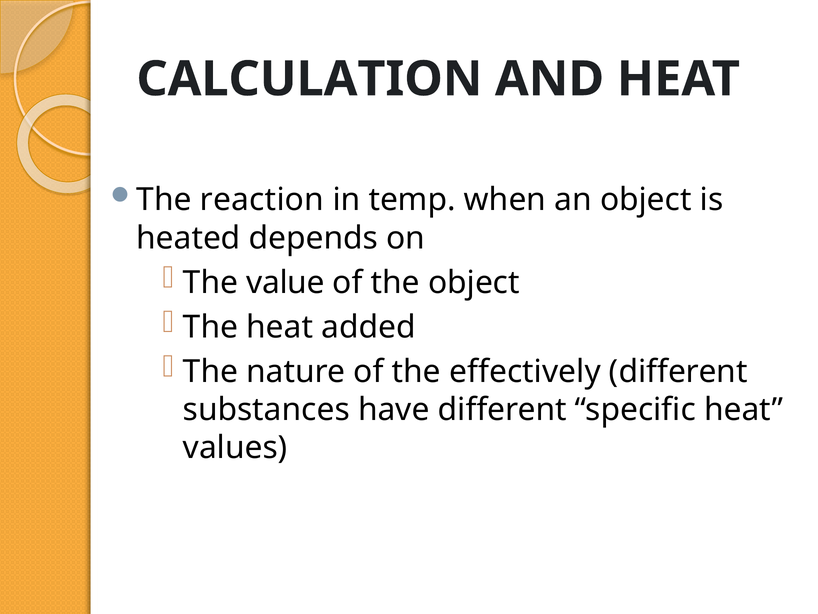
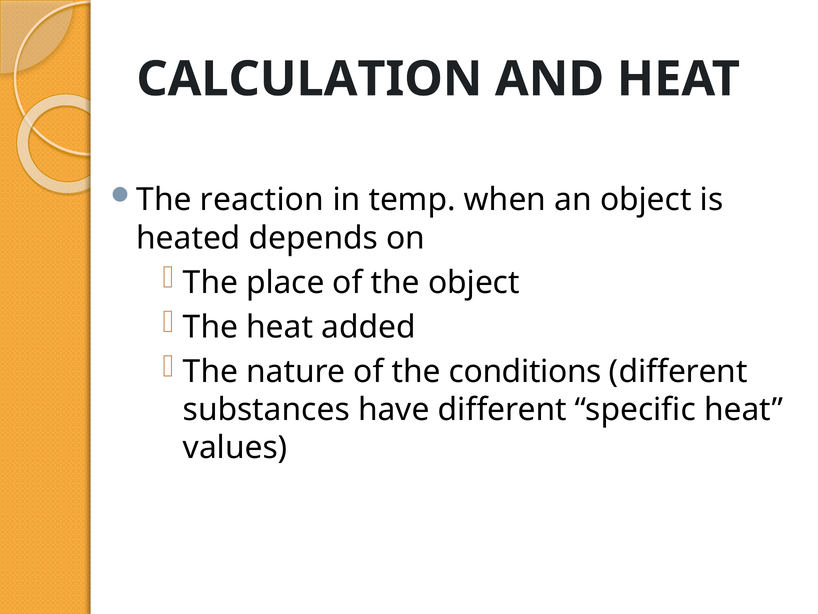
value: value -> place
effectively: effectively -> conditions
